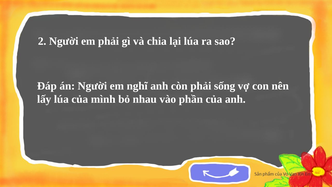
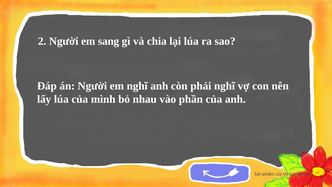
em phải: phải -> sang
phải sống: sống -> nghĩ
